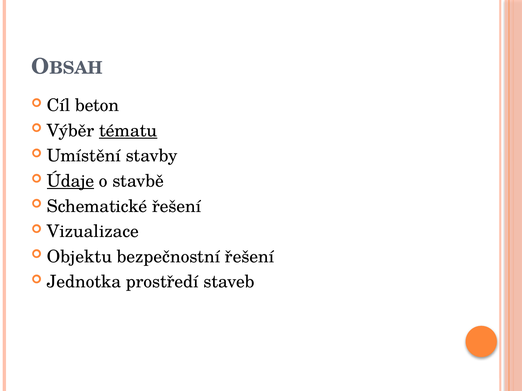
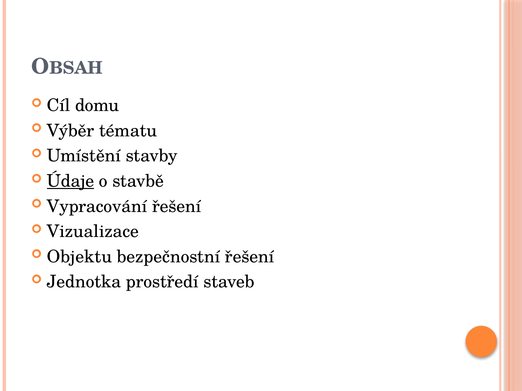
beton: beton -> domu
tématu underline: present -> none
Schematické: Schematické -> Vypracování
